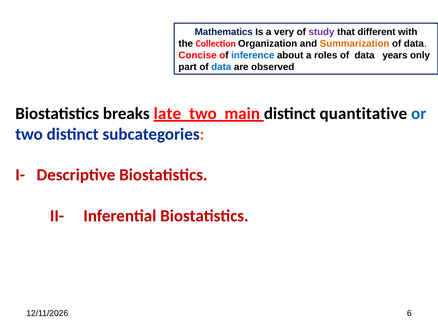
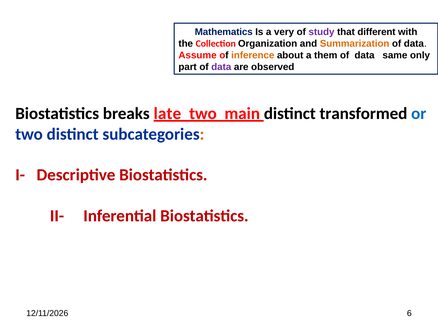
Concise: Concise -> Assume
inference colour: blue -> orange
roles: roles -> them
years: years -> same
data at (221, 67) colour: blue -> purple
quantitative: quantitative -> transformed
